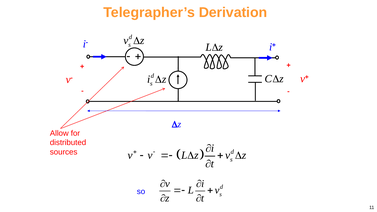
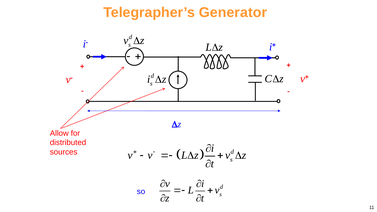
Derivation: Derivation -> Generator
